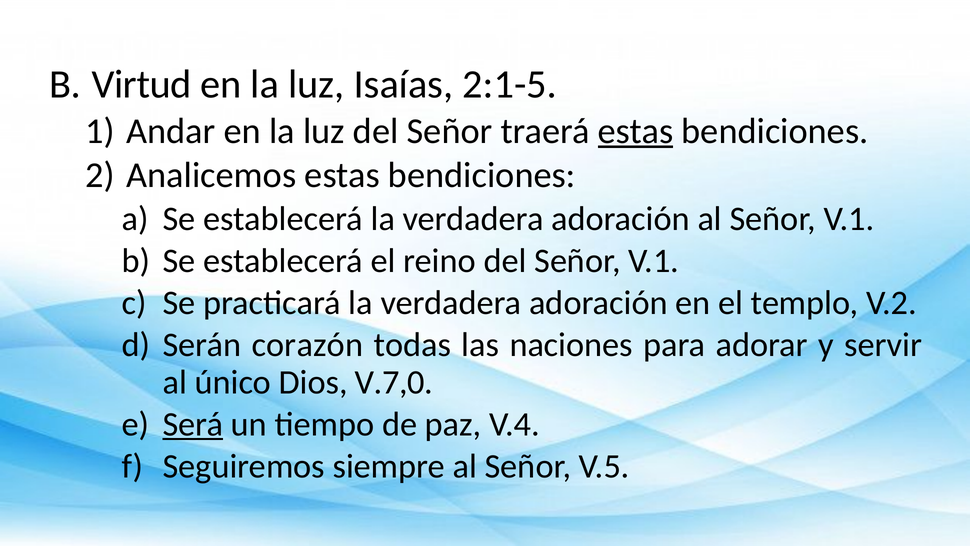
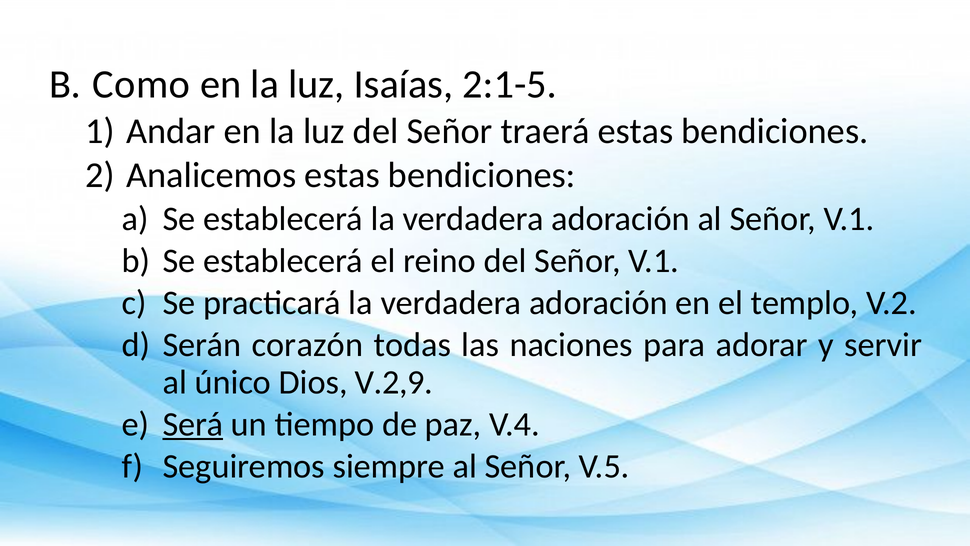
Virtud: Virtud -> Como
estas at (636, 131) underline: present -> none
V.7,0: V.7,0 -> V.2,9
